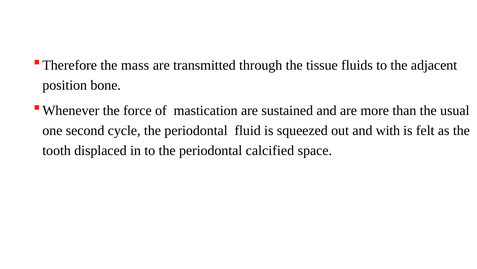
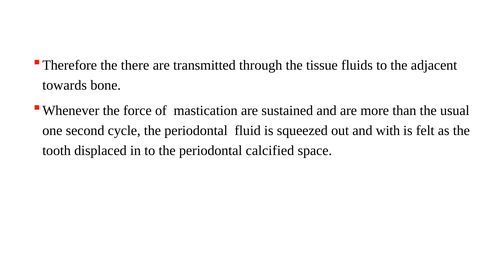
mass: mass -> there
position: position -> towards
